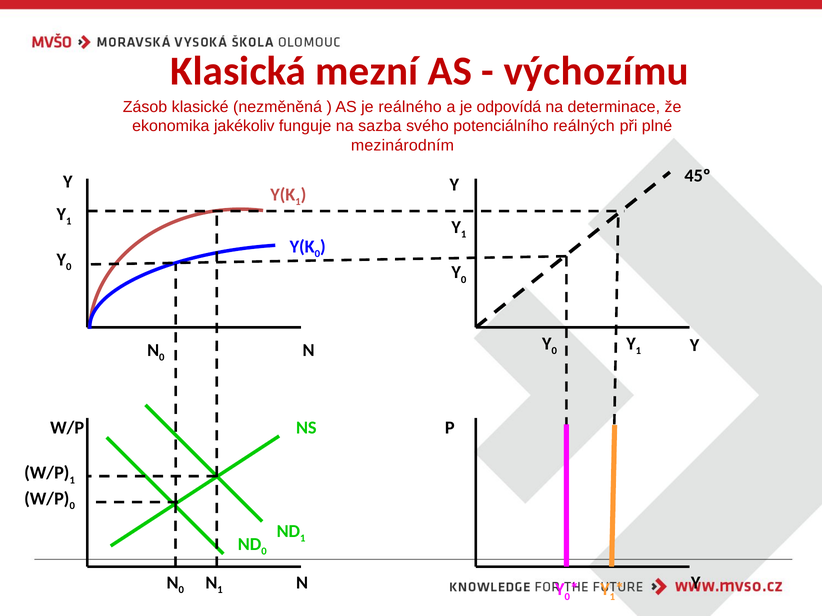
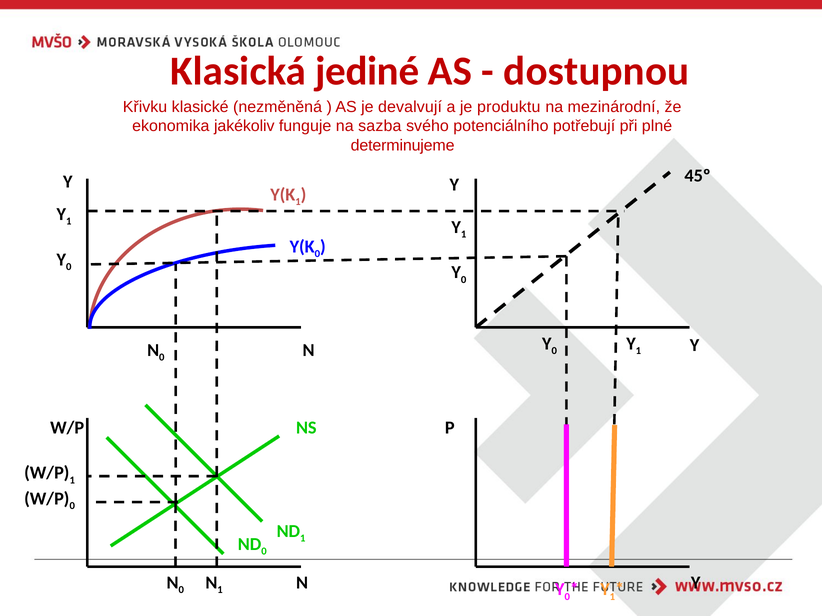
mezní: mezní -> jediné
výchozímu: výchozímu -> dostupnou
Zásob: Zásob -> Křivku
reálného: reálného -> devalvují
odpovídá: odpovídá -> produktu
determinace: determinace -> mezinárodní
reálných: reálných -> potřebují
mezinárodním: mezinárodním -> determinujeme
